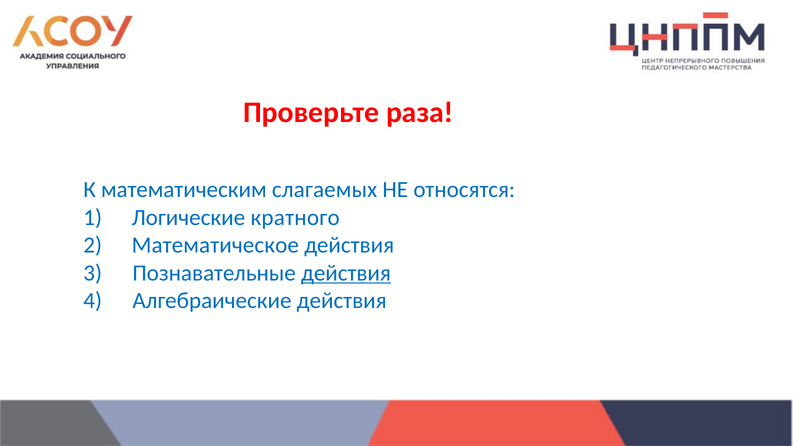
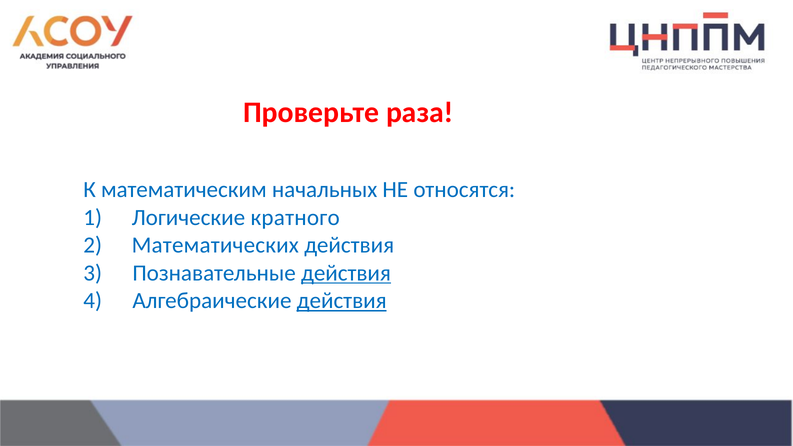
слагаемых: слагаемых -> начальных
Математическое: Математическое -> Математических
действия at (342, 301) underline: none -> present
